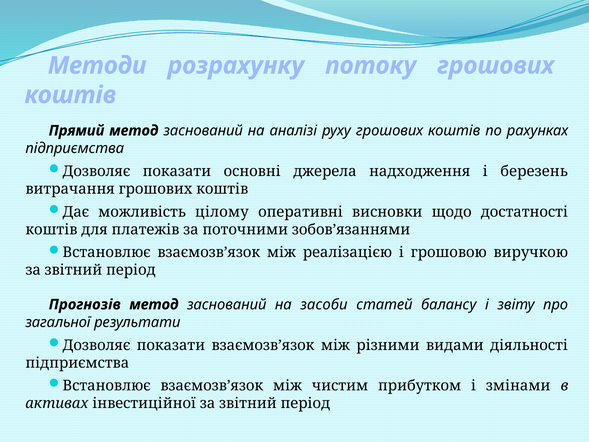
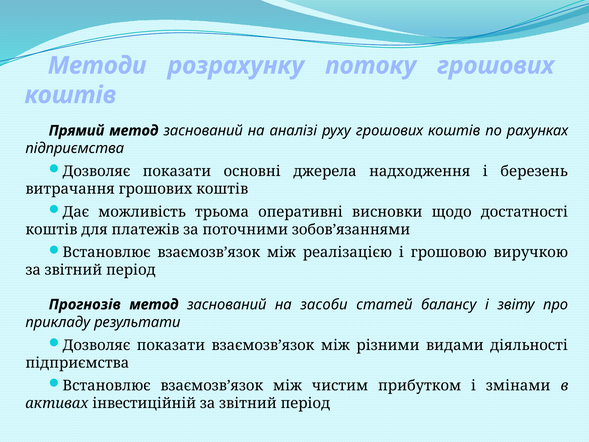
цілому: цілому -> трьома
загальної: загальної -> прикладу
інвестиційної: інвестиційної -> інвестиційній
